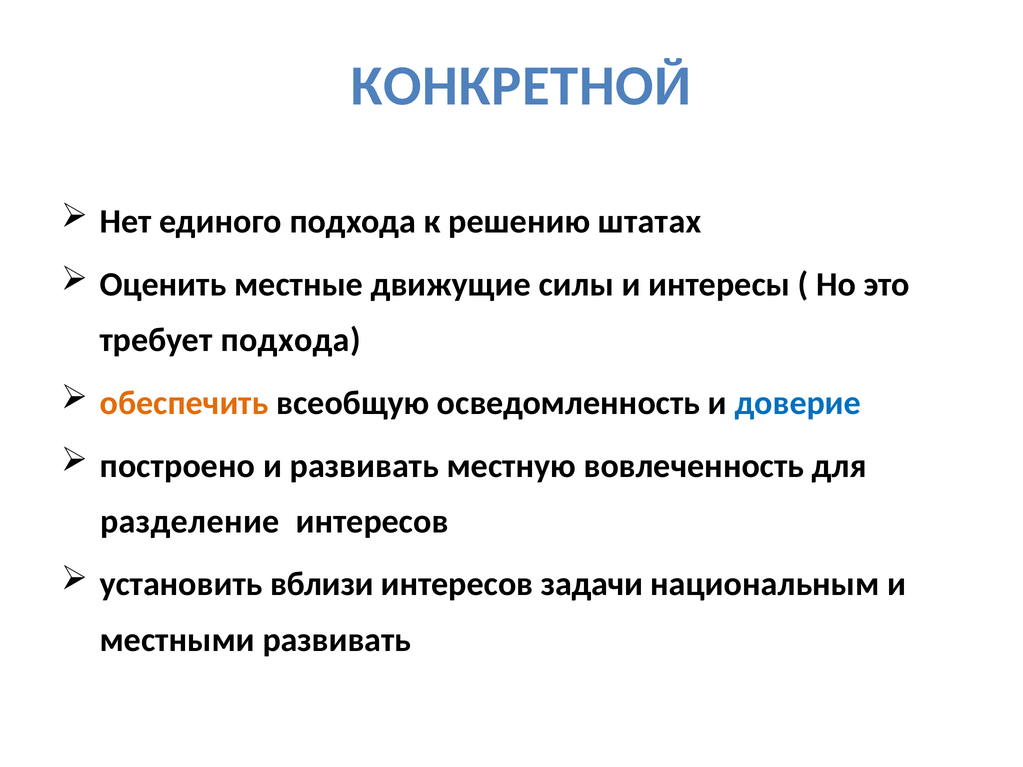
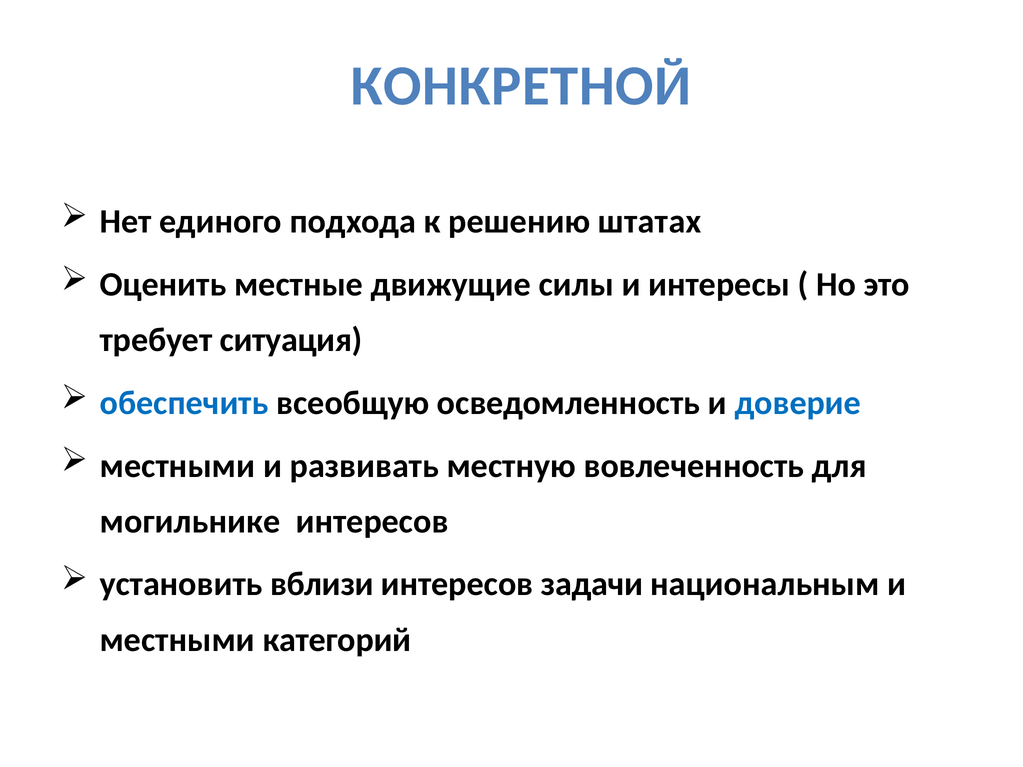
требует подхода: подхода -> ситуация
обеспечить colour: orange -> blue
построено at (178, 466): построено -> местными
разделение: разделение -> могильнике
местными развивать: развивать -> категорий
